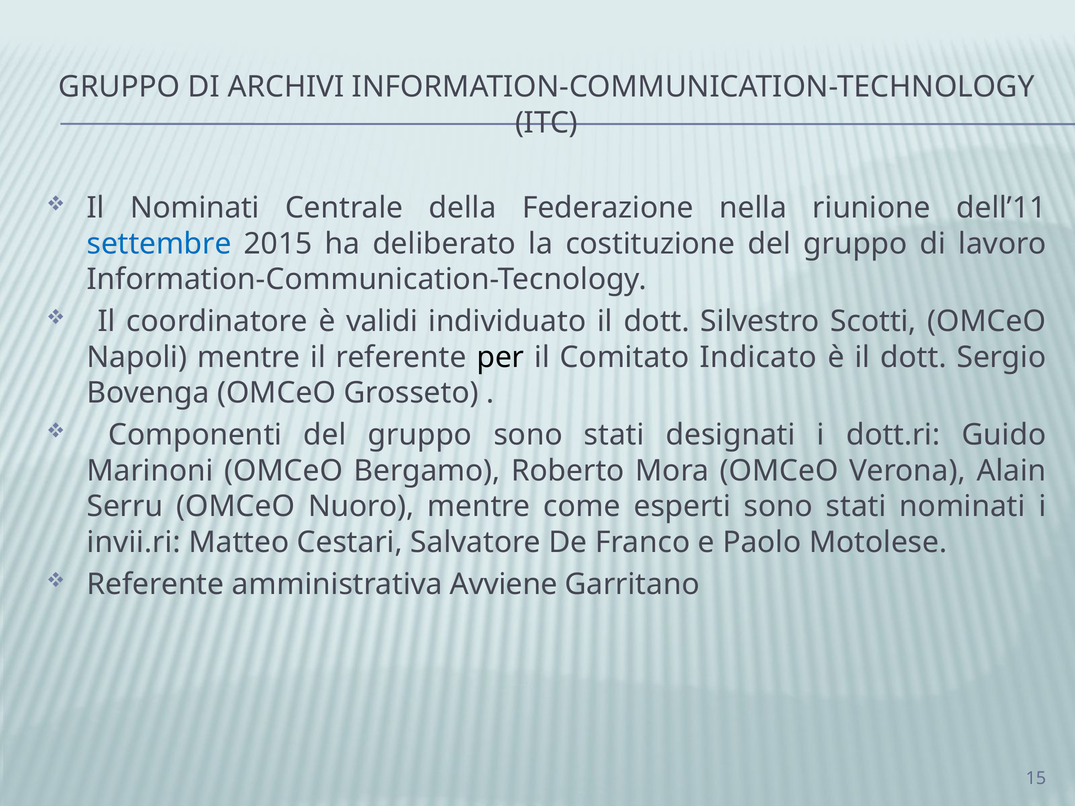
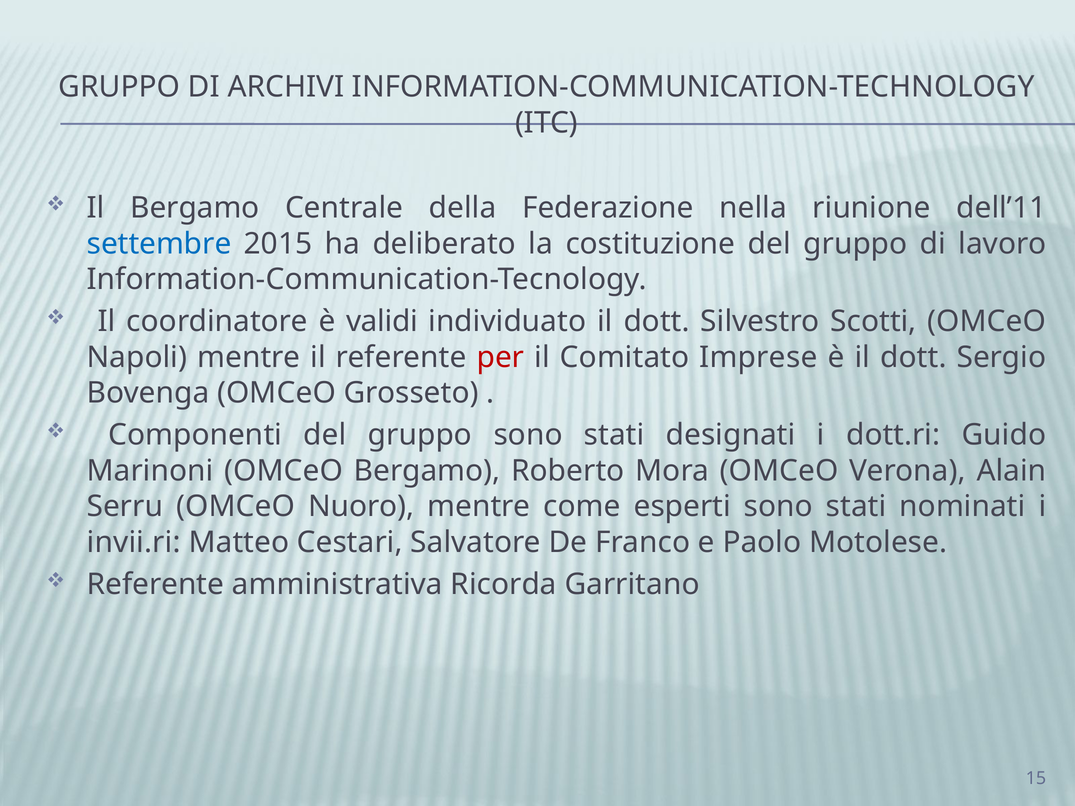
Il Nominati: Nominati -> Bergamo
per colour: black -> red
Indicato: Indicato -> Imprese
Avviene: Avviene -> Ricorda
